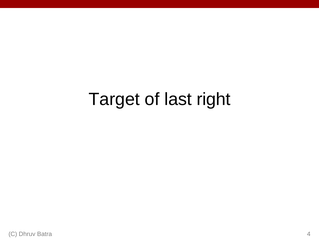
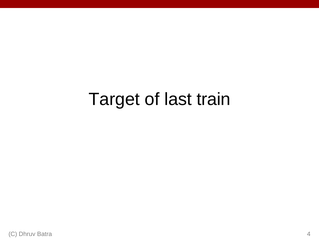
right: right -> train
